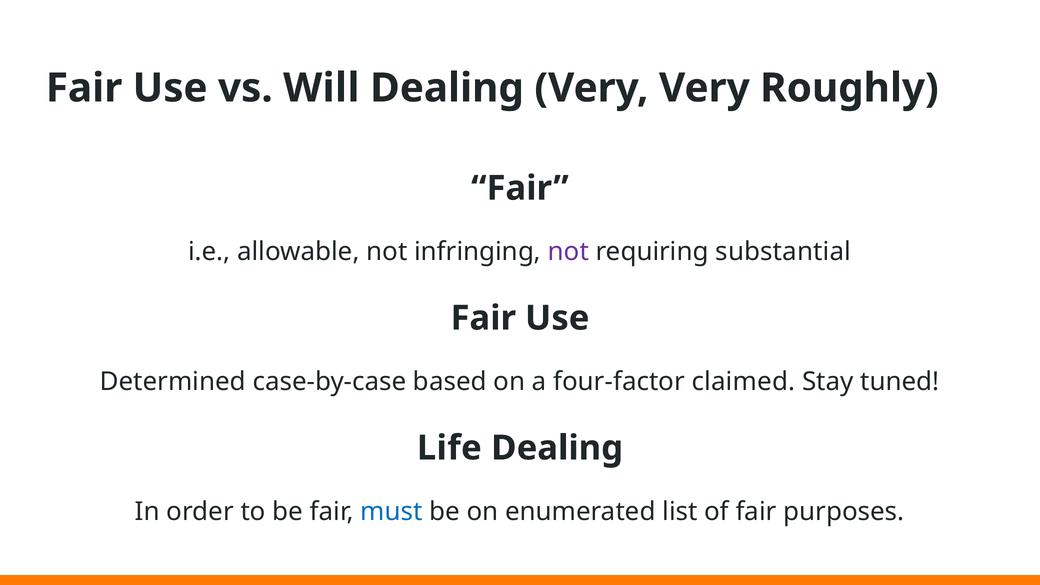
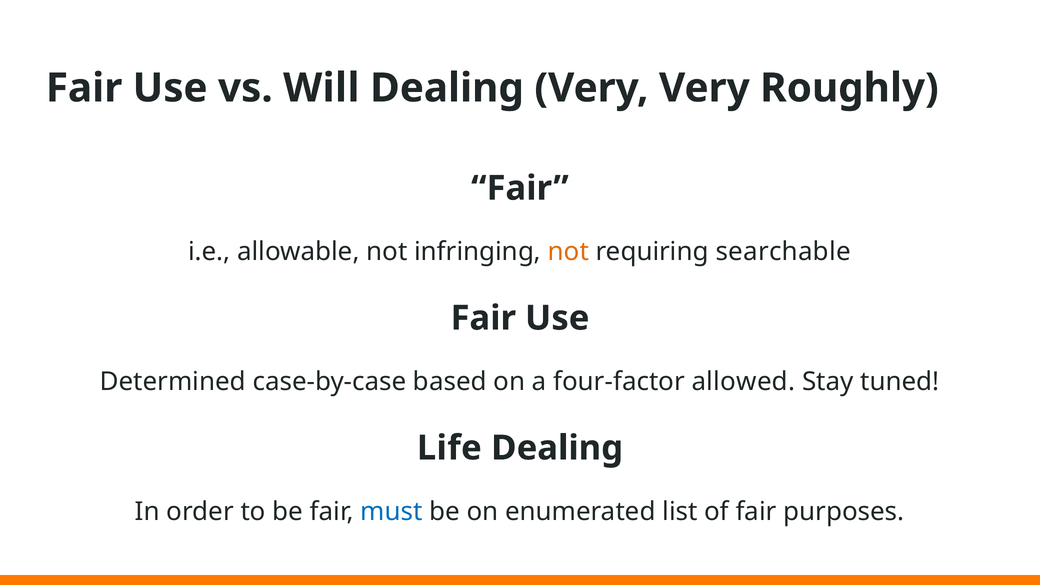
not at (568, 252) colour: purple -> orange
substantial: substantial -> searchable
claimed: claimed -> allowed
